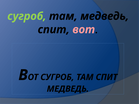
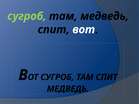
вот colour: pink -> white
